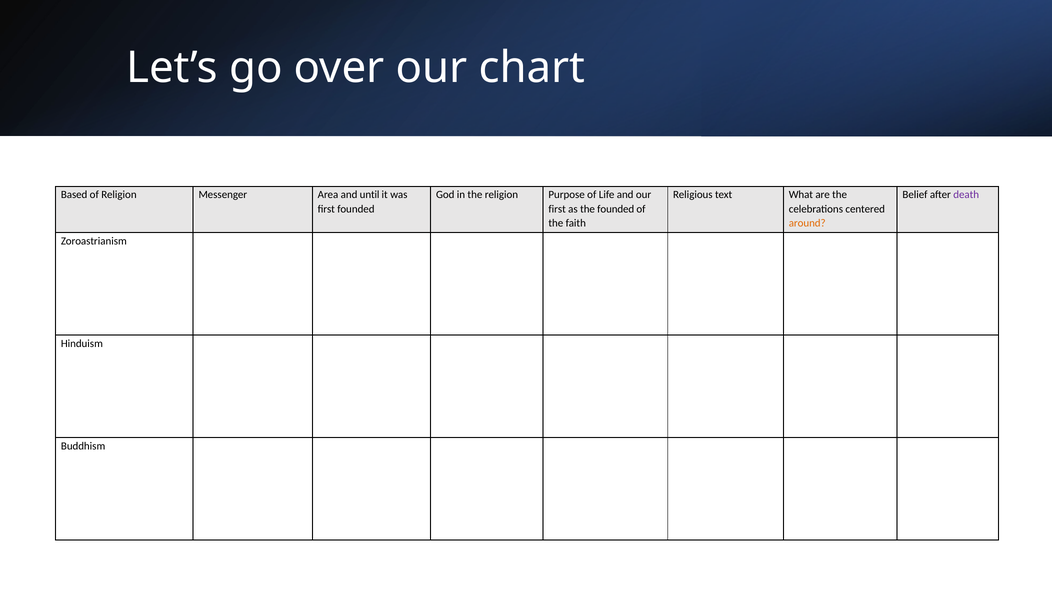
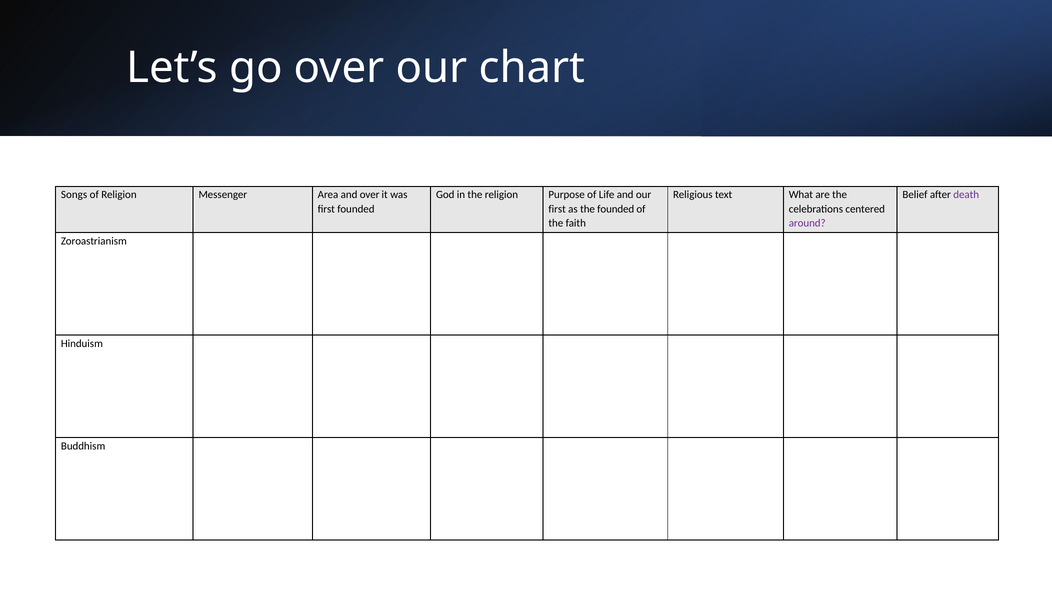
Based: Based -> Songs
and until: until -> over
around colour: orange -> purple
